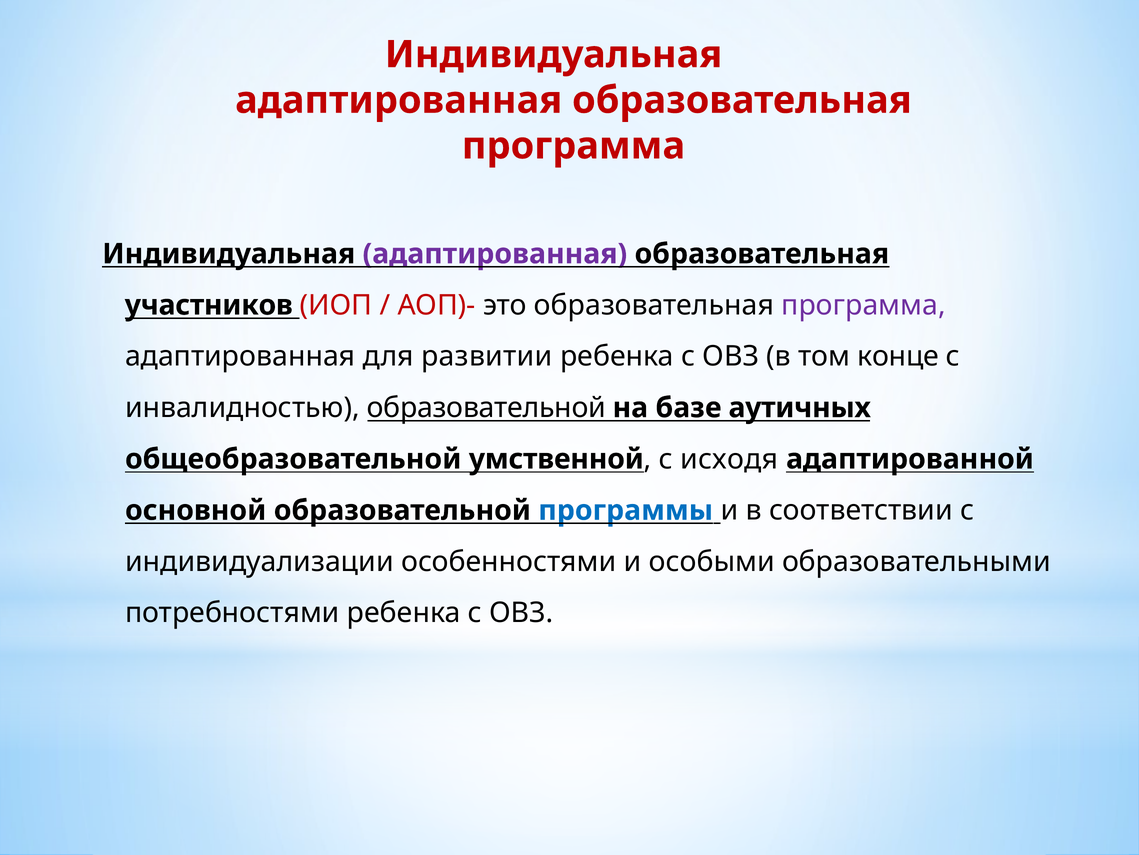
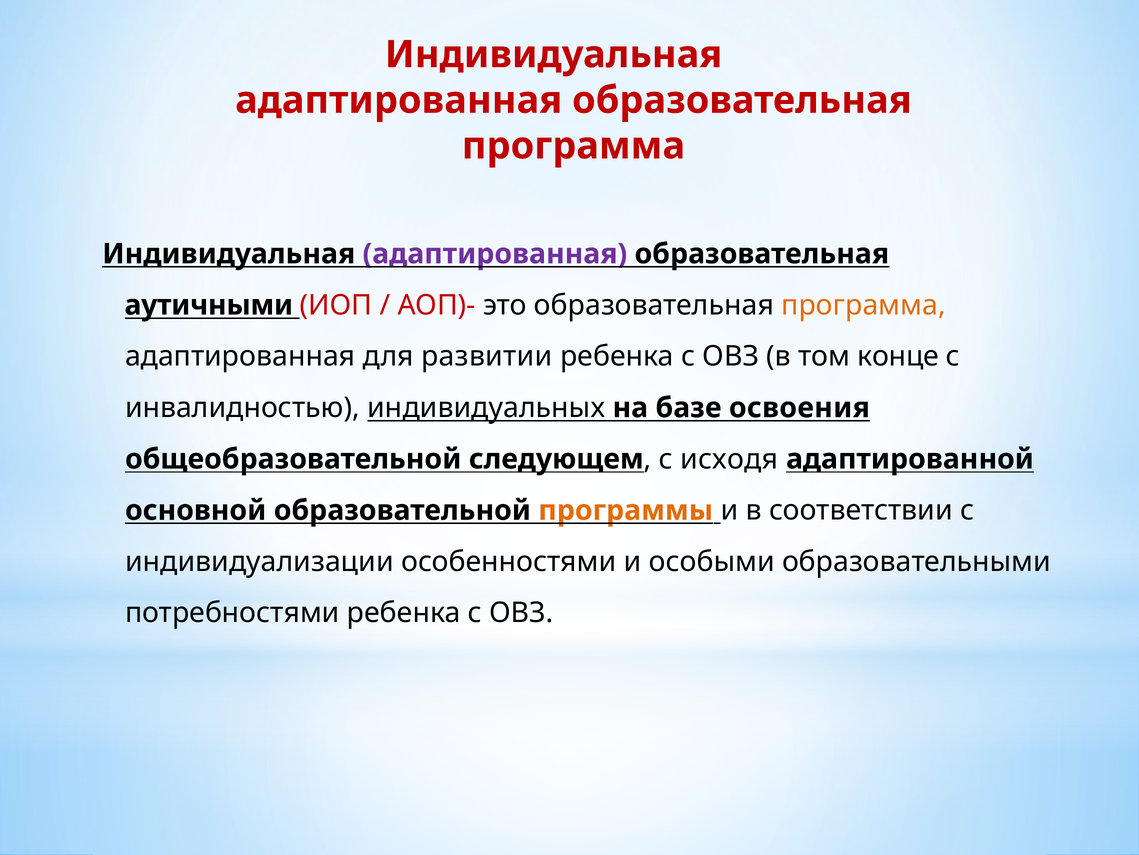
участников: участников -> аутичными
программа at (863, 305) colour: purple -> orange
инвалидностью образовательной: образовательной -> индивидуальных
аутичных: аутичных -> освоения
умственной: умственной -> следующем
программы colour: blue -> orange
